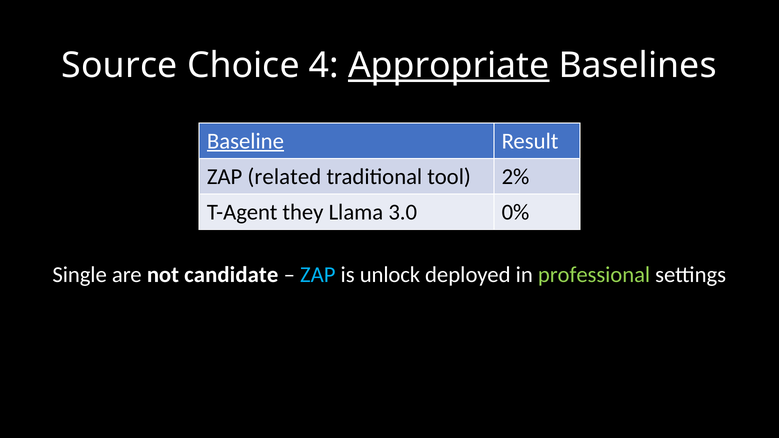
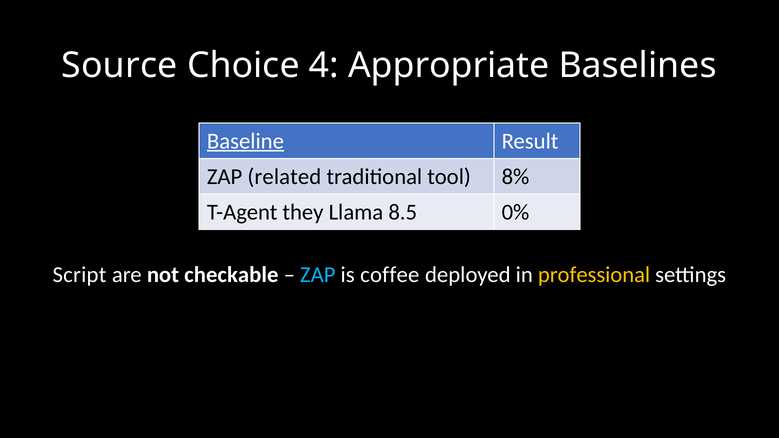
Appropriate underline: present -> none
2%: 2% -> 8%
3.0: 3.0 -> 8.5
Single: Single -> Script
candidate: candidate -> checkable
unlock: unlock -> coffee
professional colour: light green -> yellow
